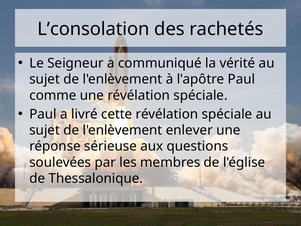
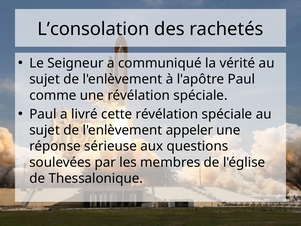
enlever: enlever -> appeler
